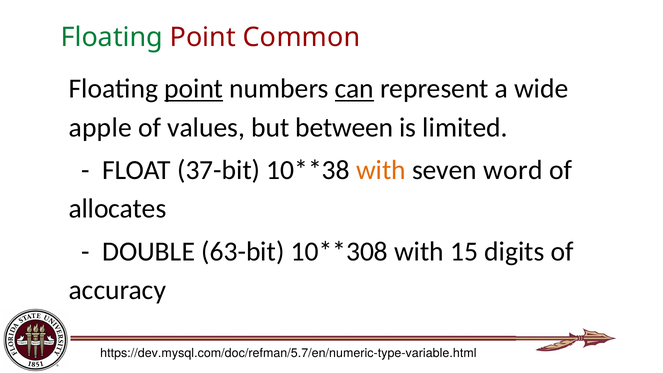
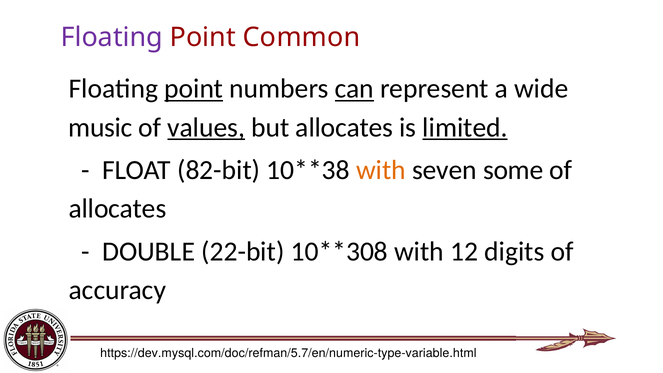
Floating at (112, 38) colour: green -> purple
apple: apple -> music
values underline: none -> present
but between: between -> allocates
limited underline: none -> present
37-bit: 37-bit -> 82-bit
word: word -> some
63-bit: 63-bit -> 22-bit
15: 15 -> 12
